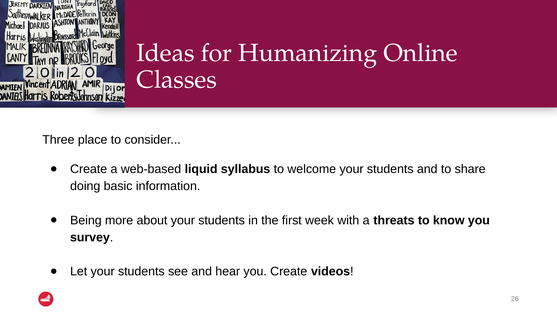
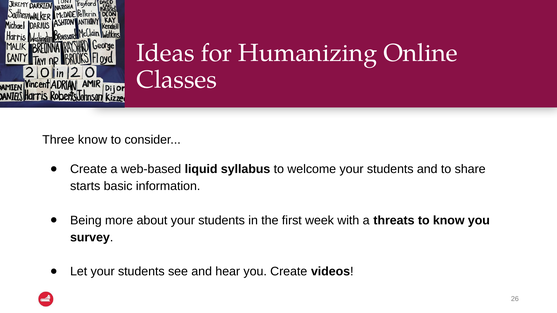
Three place: place -> know
doing: doing -> starts
